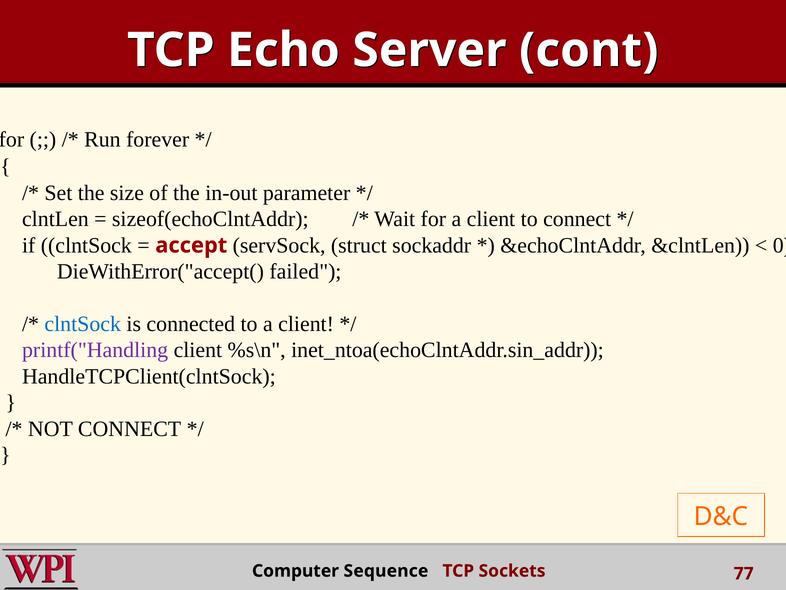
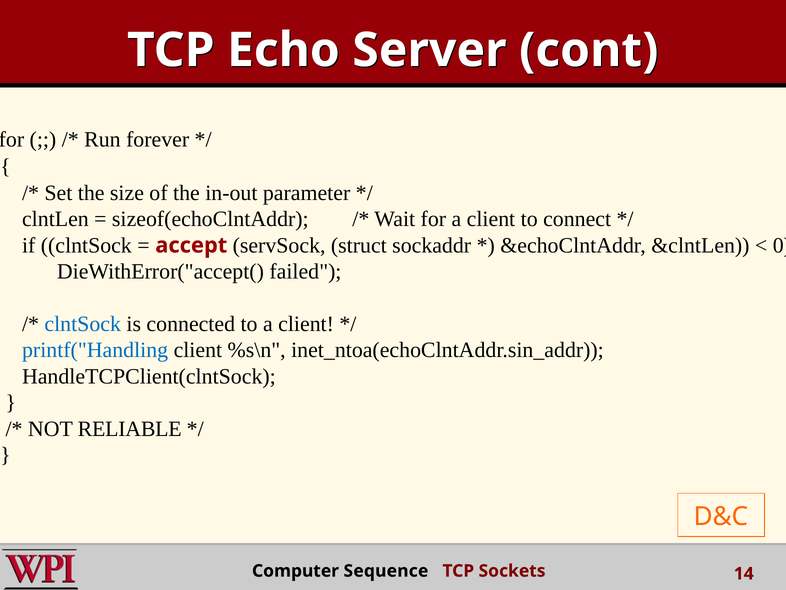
printf("Handling colour: purple -> blue
NOT CONNECT: CONNECT -> RELIABLE
77: 77 -> 14
